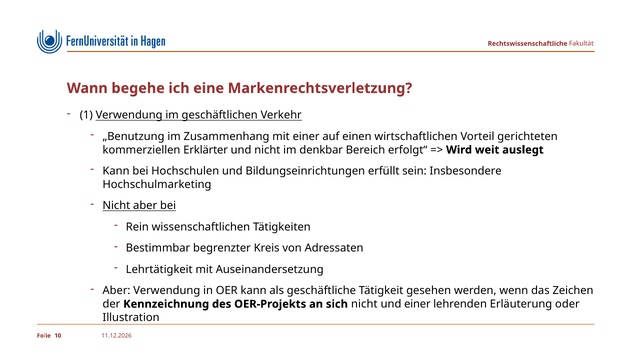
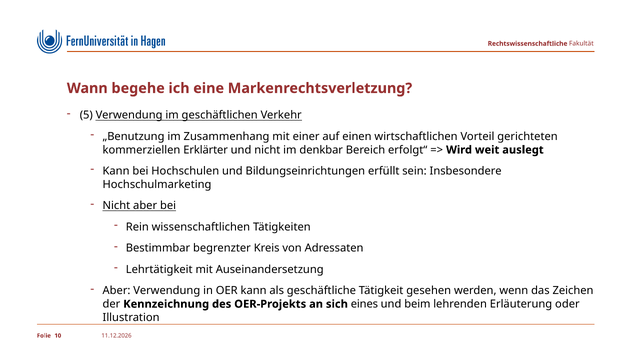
1: 1 -> 5
sich nicht: nicht -> eines
und einer: einer -> beim
